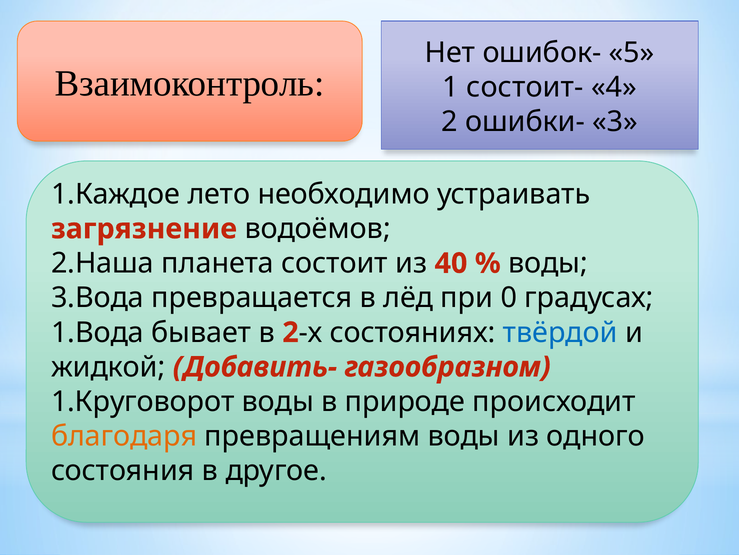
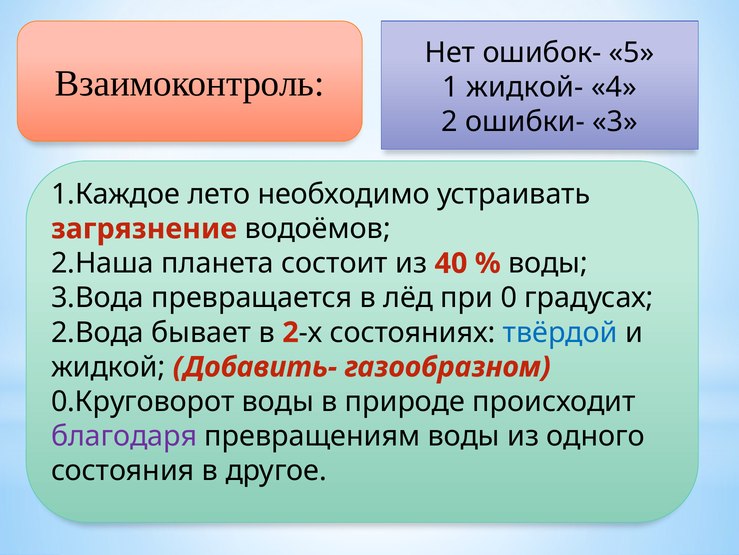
состоит-: состоит- -> жидкой-
1.Вода: 1.Вода -> 2.Вода
1.Круговорот: 1.Круговорот -> 0.Круговорот
благодаря colour: orange -> purple
